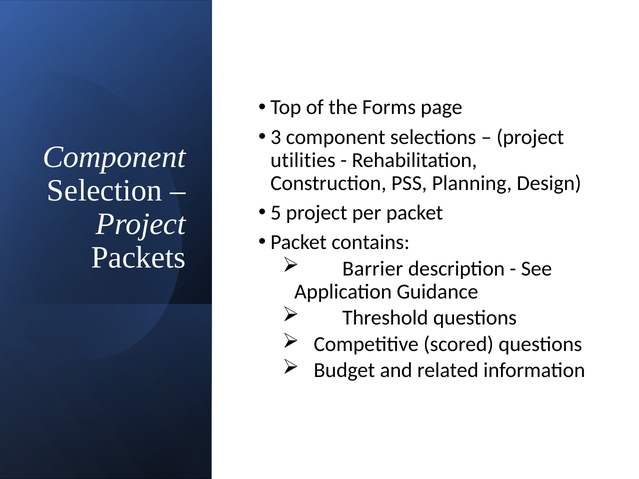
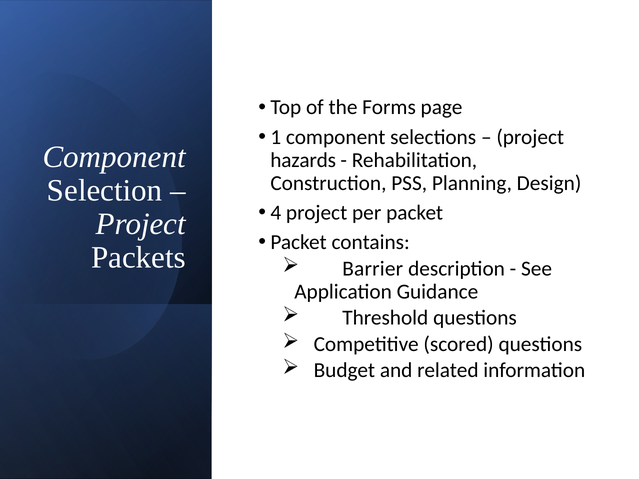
3: 3 -> 1
utilities: utilities -> hazards
5: 5 -> 4
